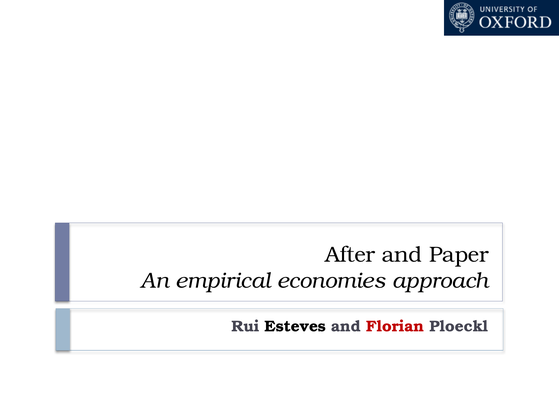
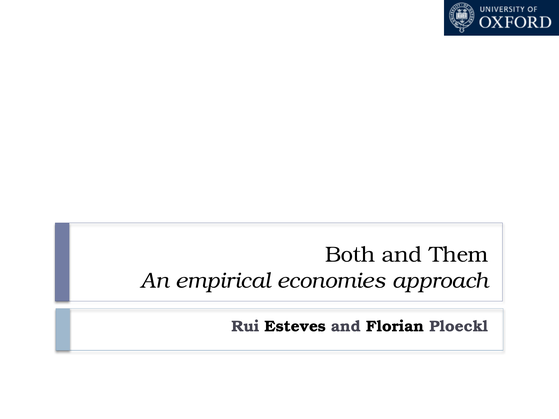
After: After -> Both
Paper: Paper -> Them
Florian colour: red -> black
